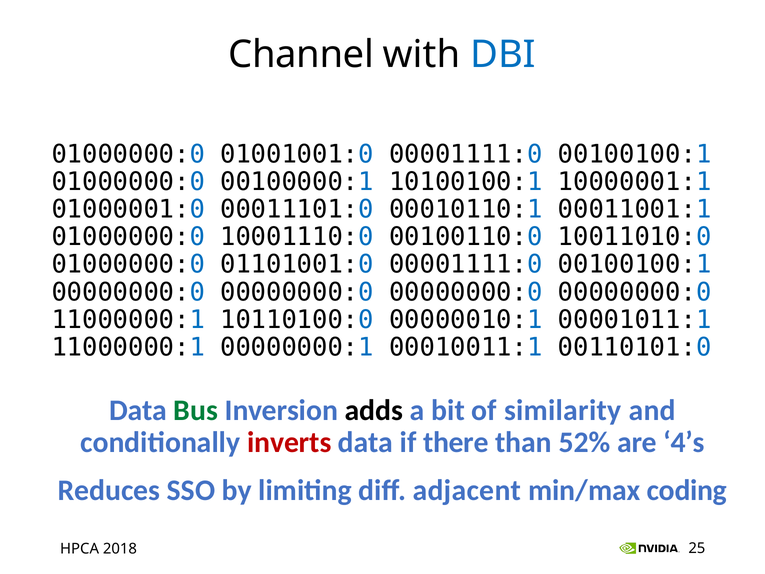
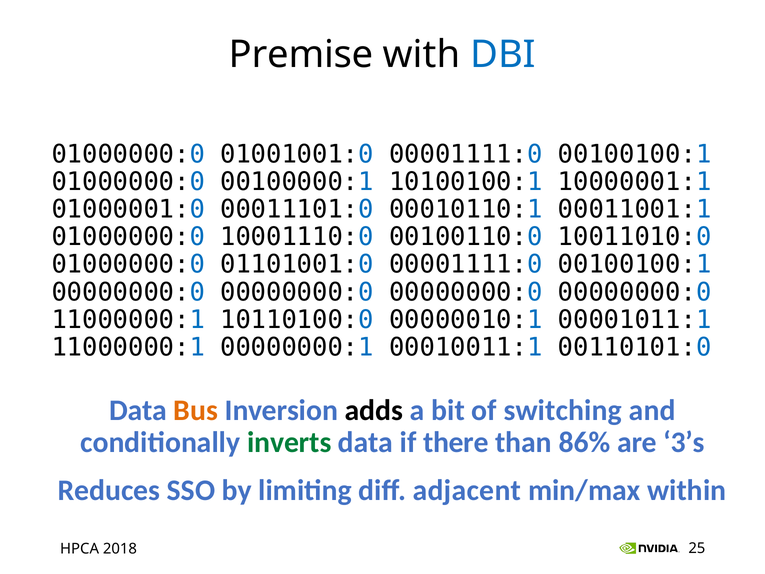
Channel: Channel -> Premise
Bus colour: green -> orange
similarity: similarity -> switching
inverts colour: red -> green
52%: 52% -> 86%
4’s: 4’s -> 3’s
coding: coding -> within
